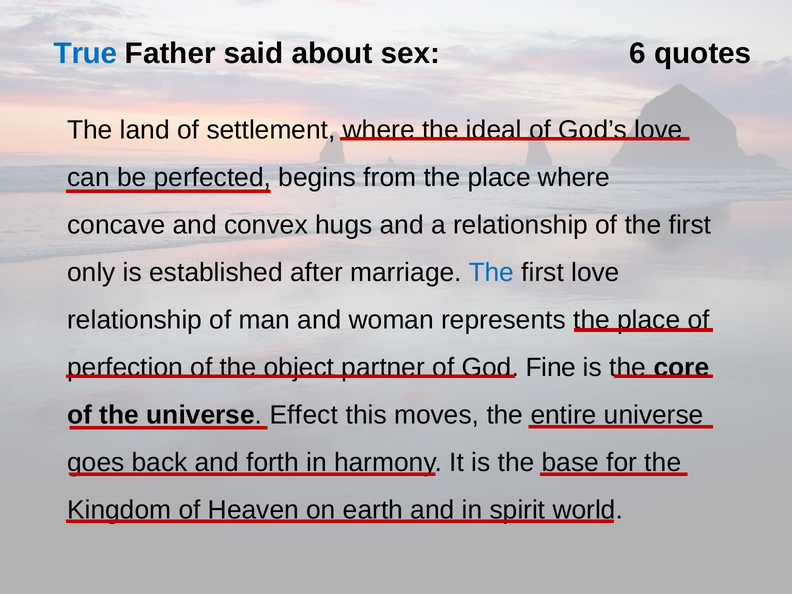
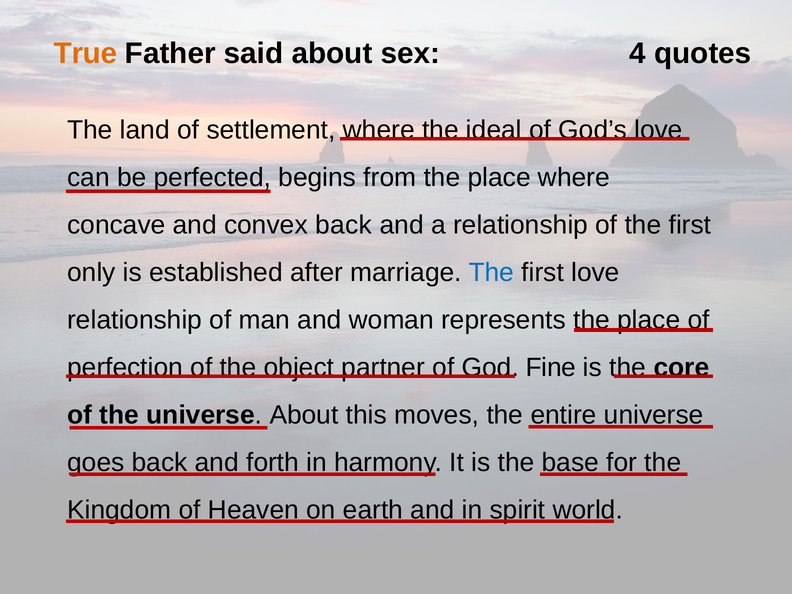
True colour: blue -> orange
6: 6 -> 4
convex hugs: hugs -> back
Effect at (304, 415): Effect -> About
